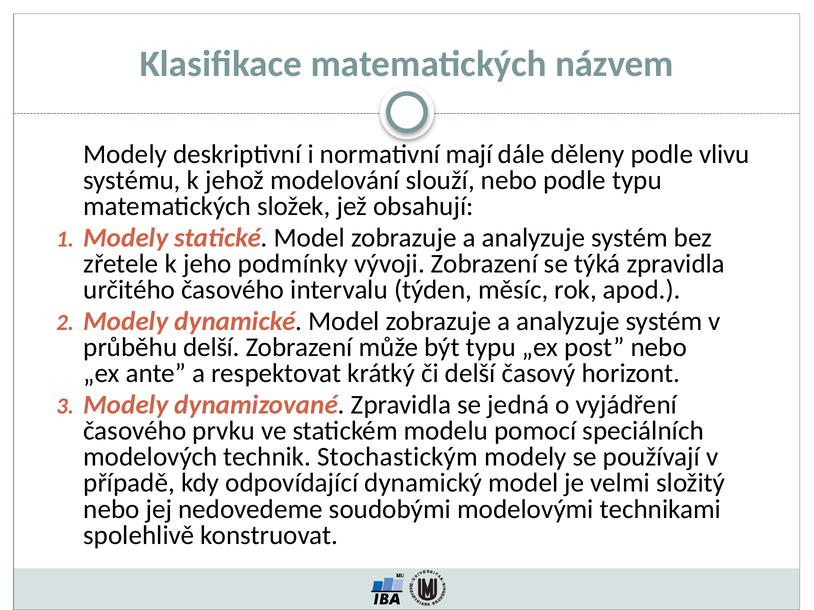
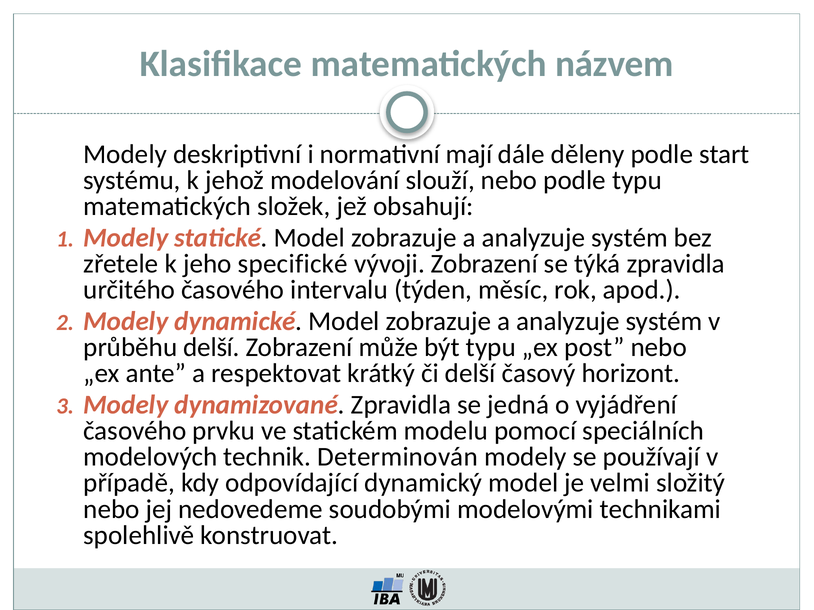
vlivu: vlivu -> start
podmínky: podmínky -> specifické
Stochastickým: Stochastickým -> Determinován
